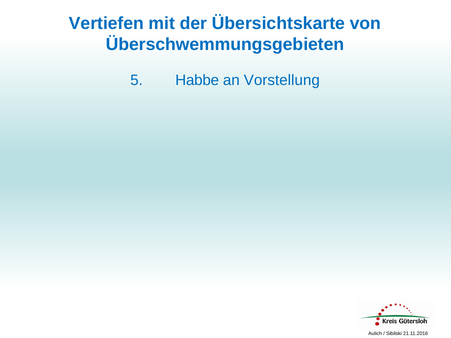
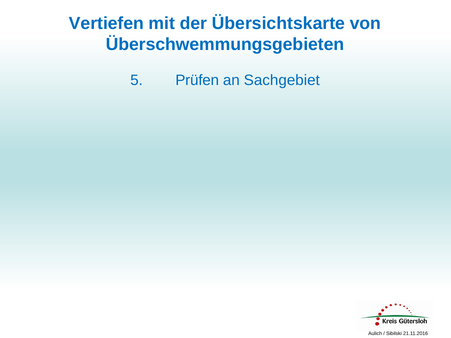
Habbe: Habbe -> Prüfen
Vorstellung: Vorstellung -> Sachgebiet
